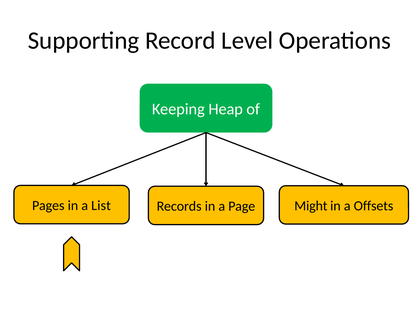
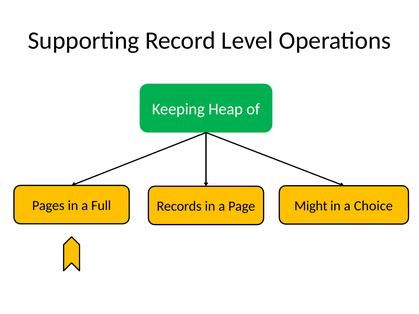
List: List -> Full
Offsets: Offsets -> Choice
